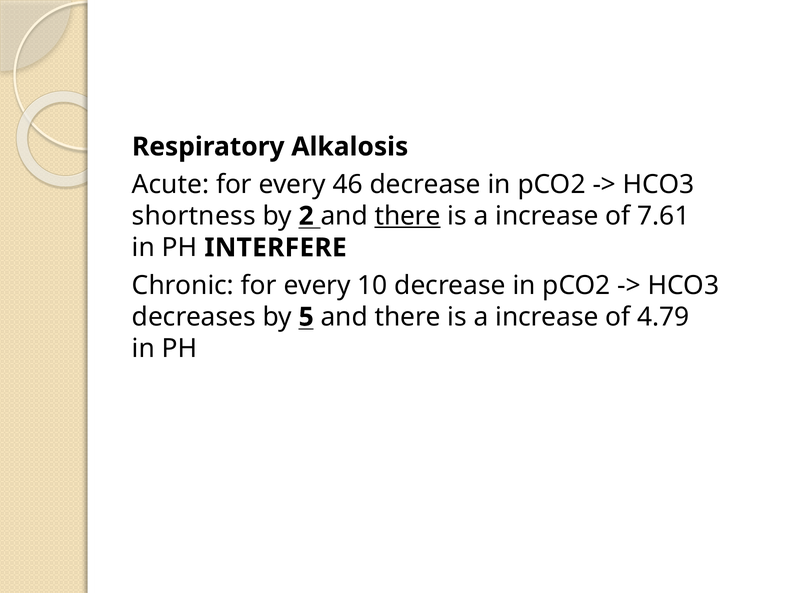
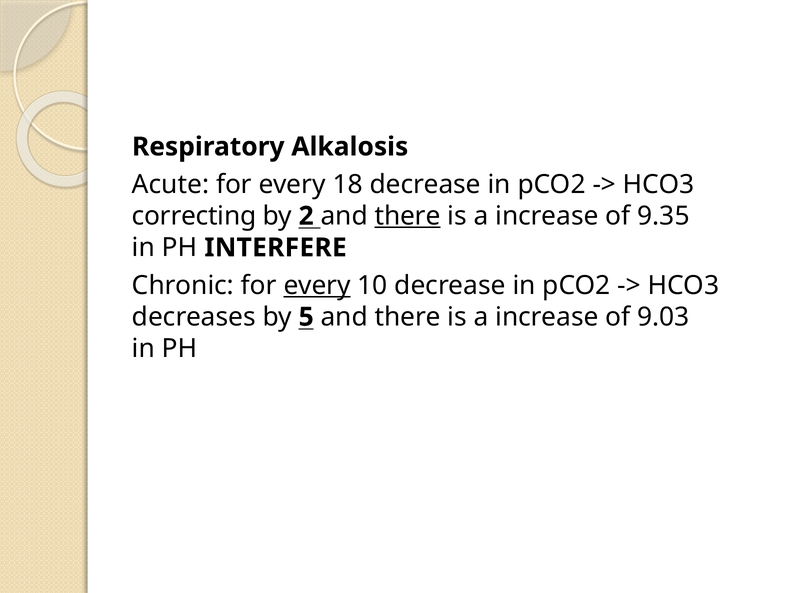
46: 46 -> 18
shortness: shortness -> correcting
7.61: 7.61 -> 9.35
every at (317, 285) underline: none -> present
4.79: 4.79 -> 9.03
